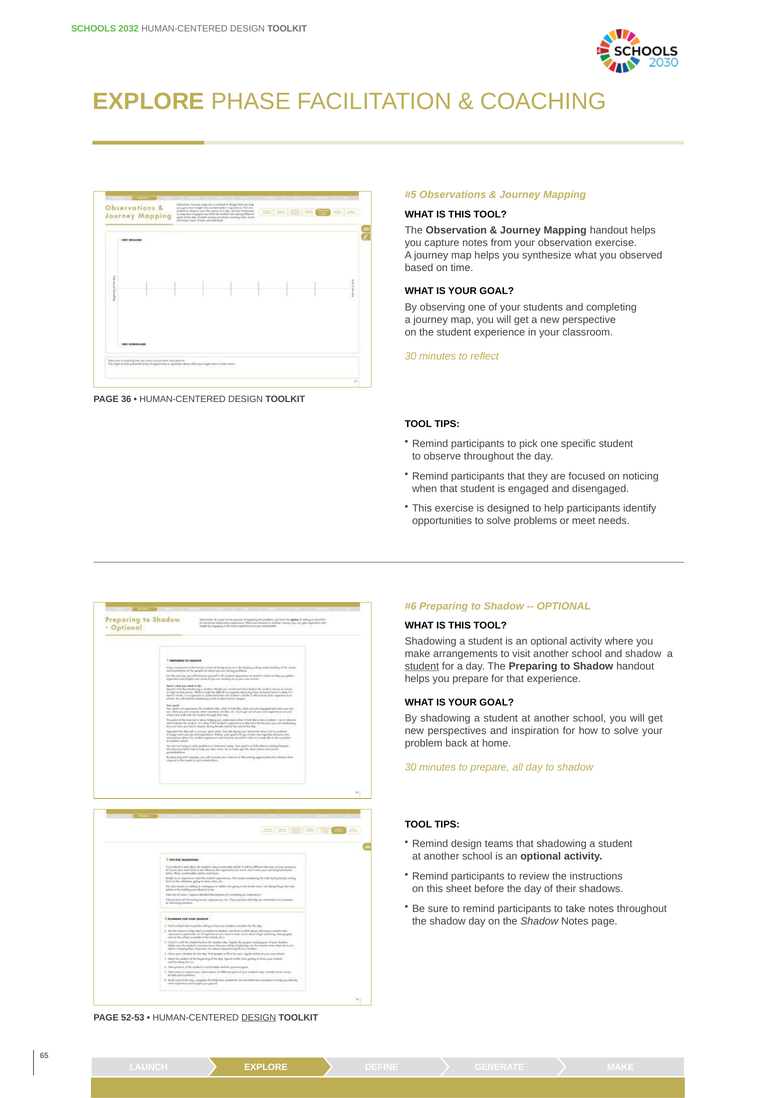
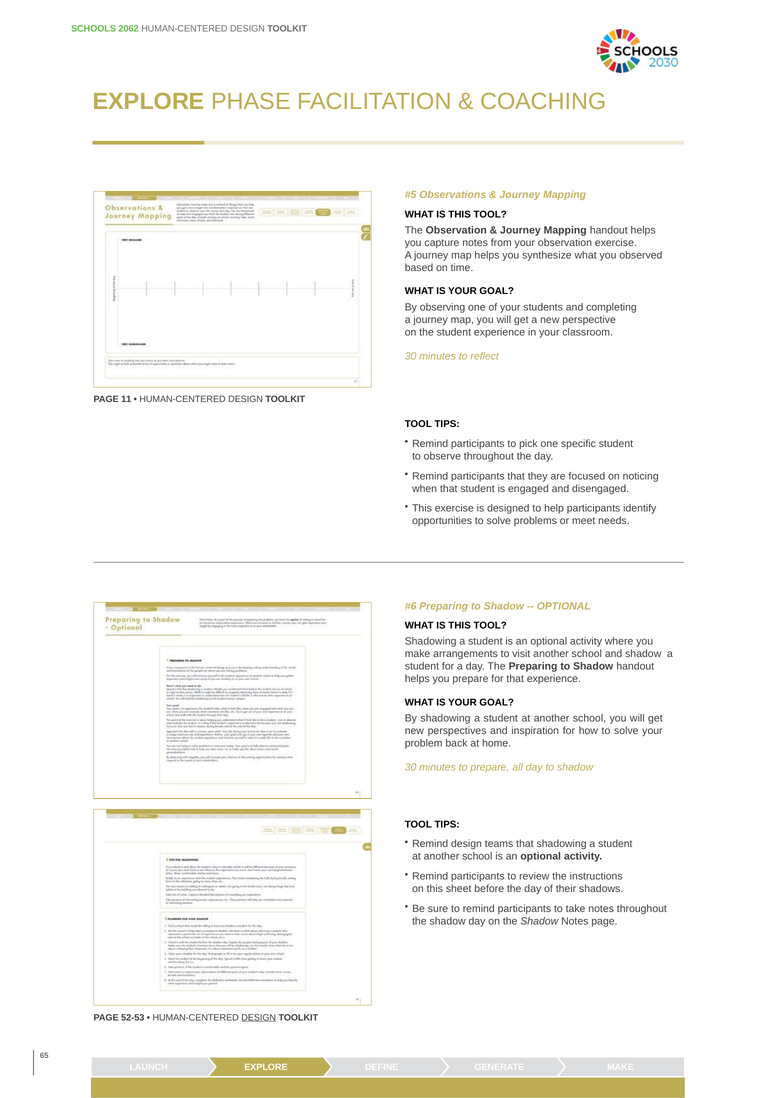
2032: 2032 -> 2062
36: 36 -> 11
student at (422, 667) underline: present -> none
